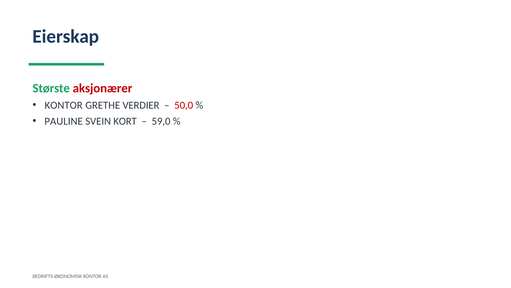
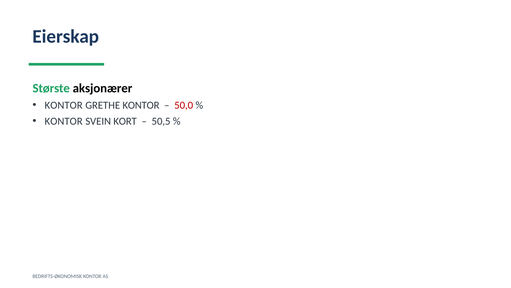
aksjonærer colour: red -> black
GRETHE VERDIER: VERDIER -> KONTOR
PAULINE at (64, 121): PAULINE -> KONTOR
59,0: 59,0 -> 50,5
